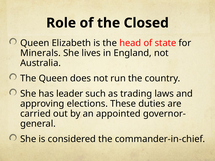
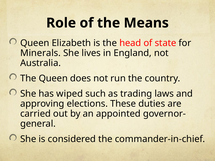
Closed: Closed -> Means
leader: leader -> wiped
